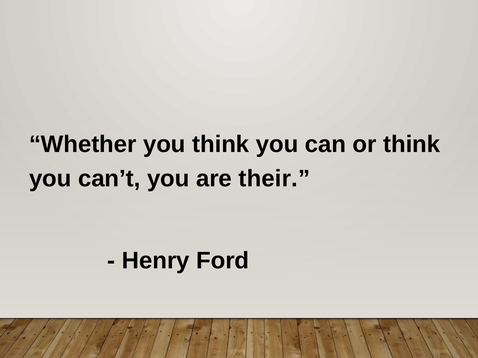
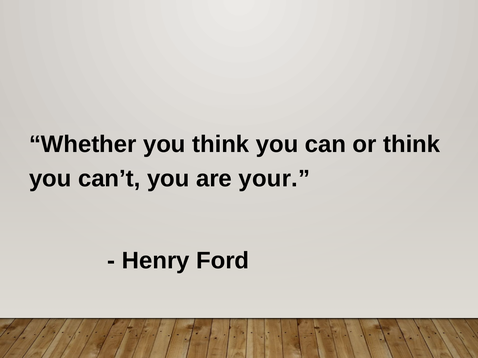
their: their -> your
